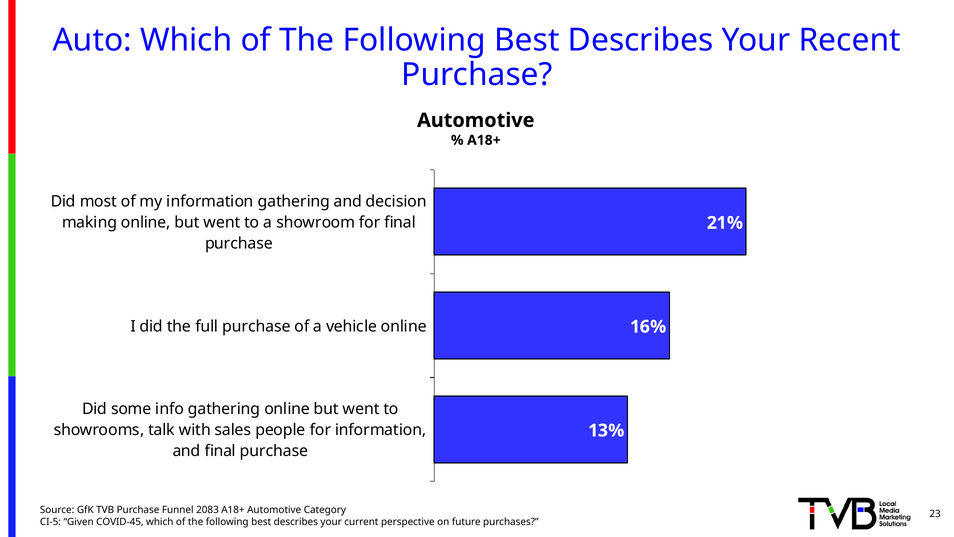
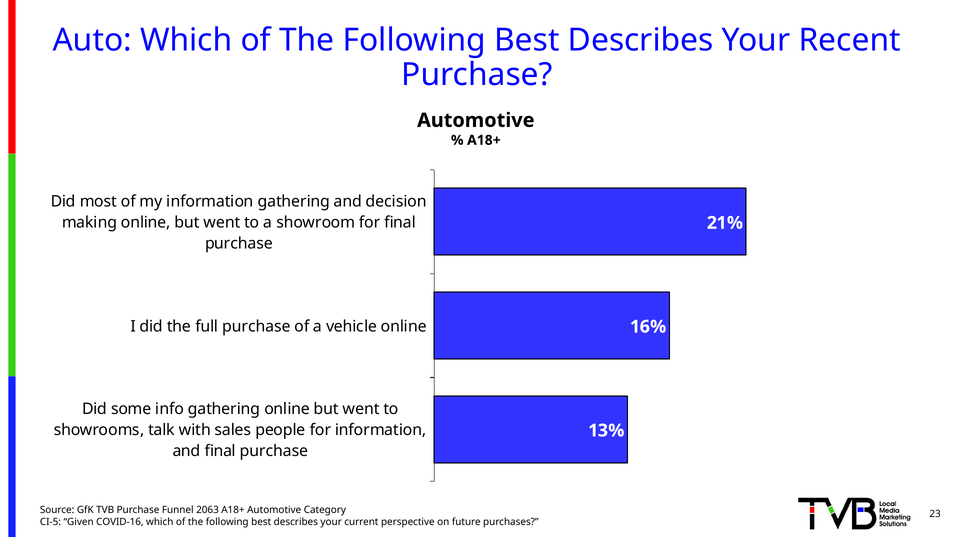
2083: 2083 -> 2063
COVID-45: COVID-45 -> COVID-16
